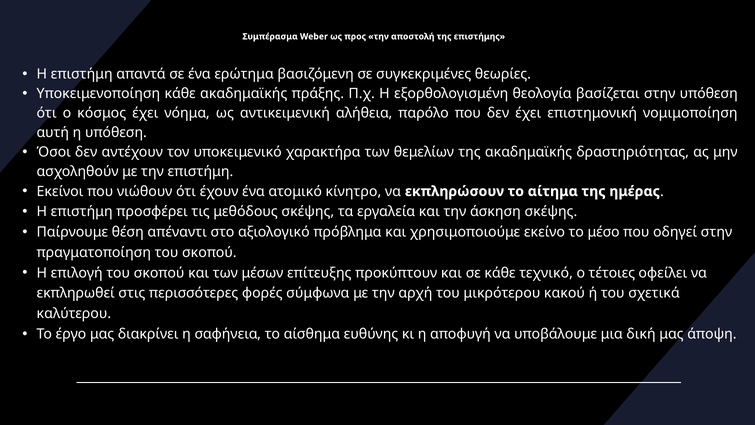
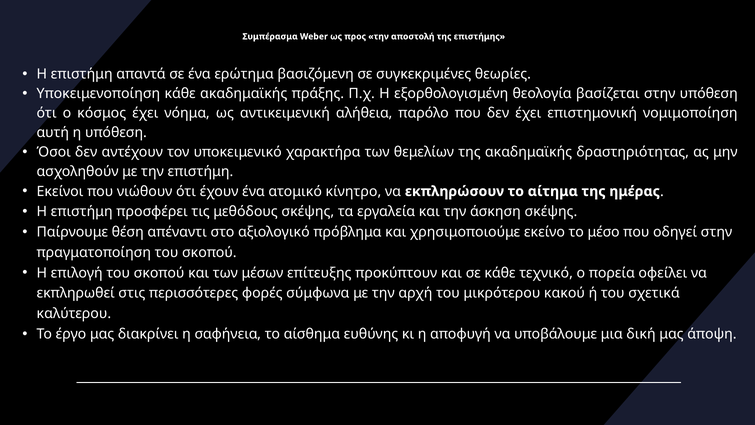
τέτοιες: τέτοιες -> πορεία
